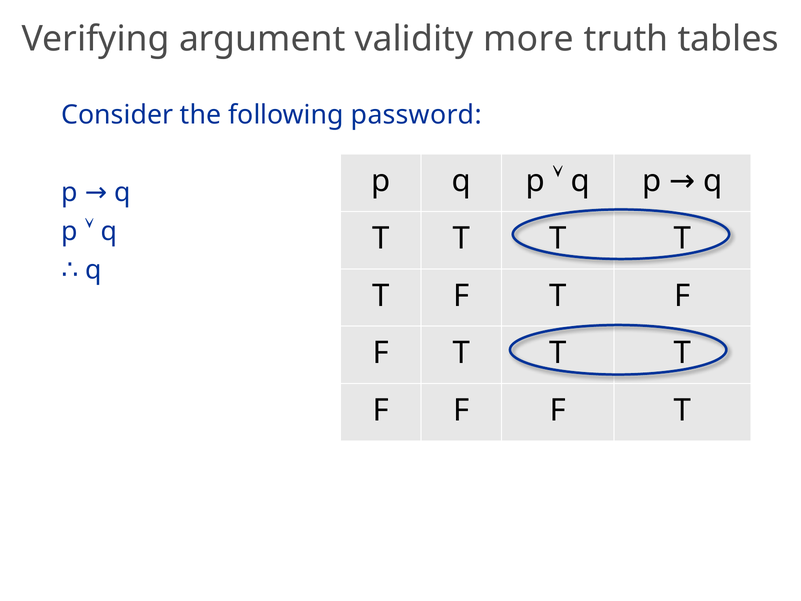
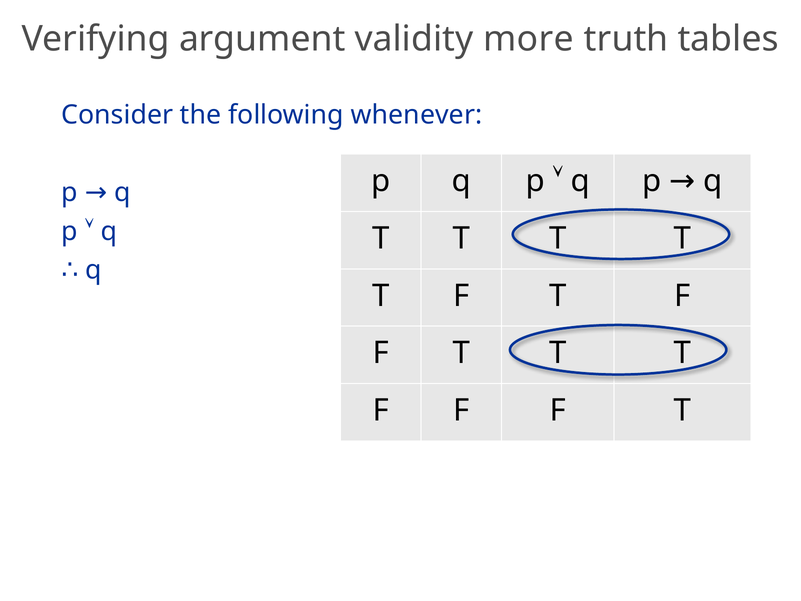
password: password -> whenever
